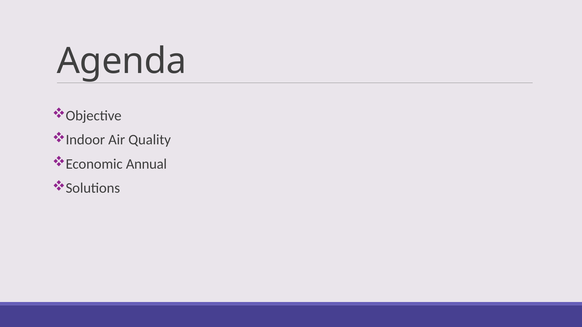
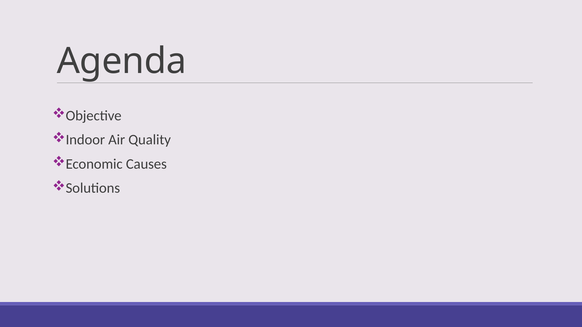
Annual: Annual -> Causes
